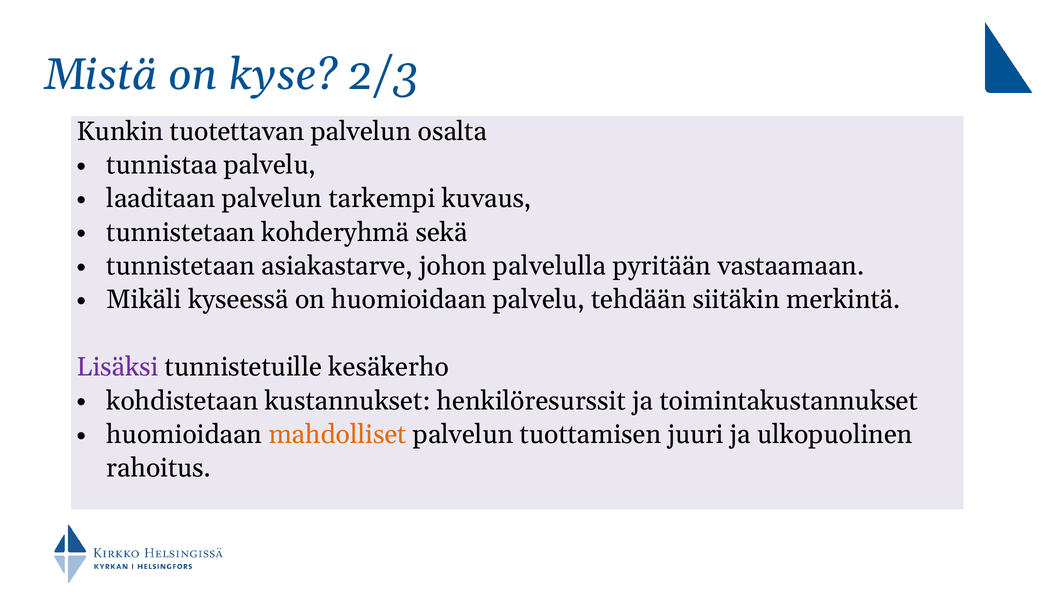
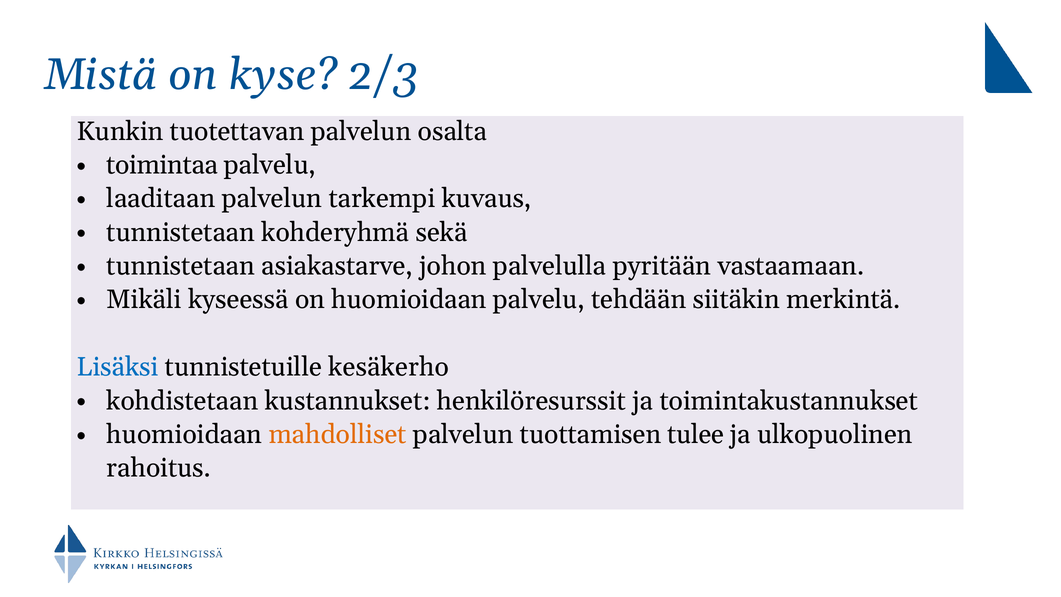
tunnistaa: tunnistaa -> toimintaa
Lisäksi colour: purple -> blue
juuri: juuri -> tulee
